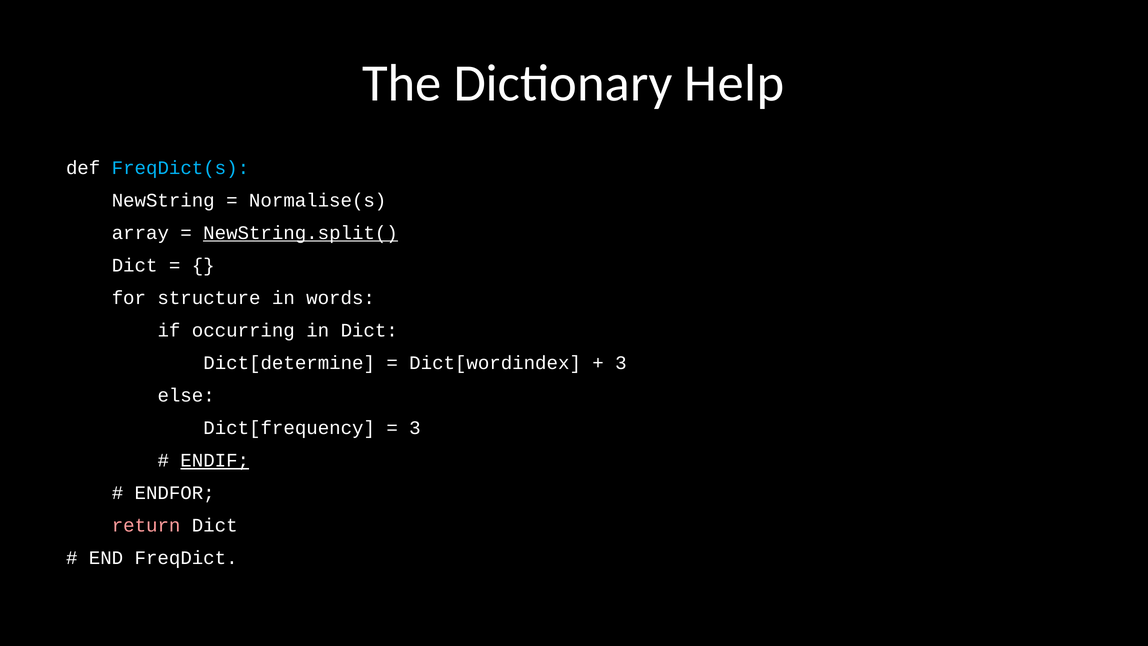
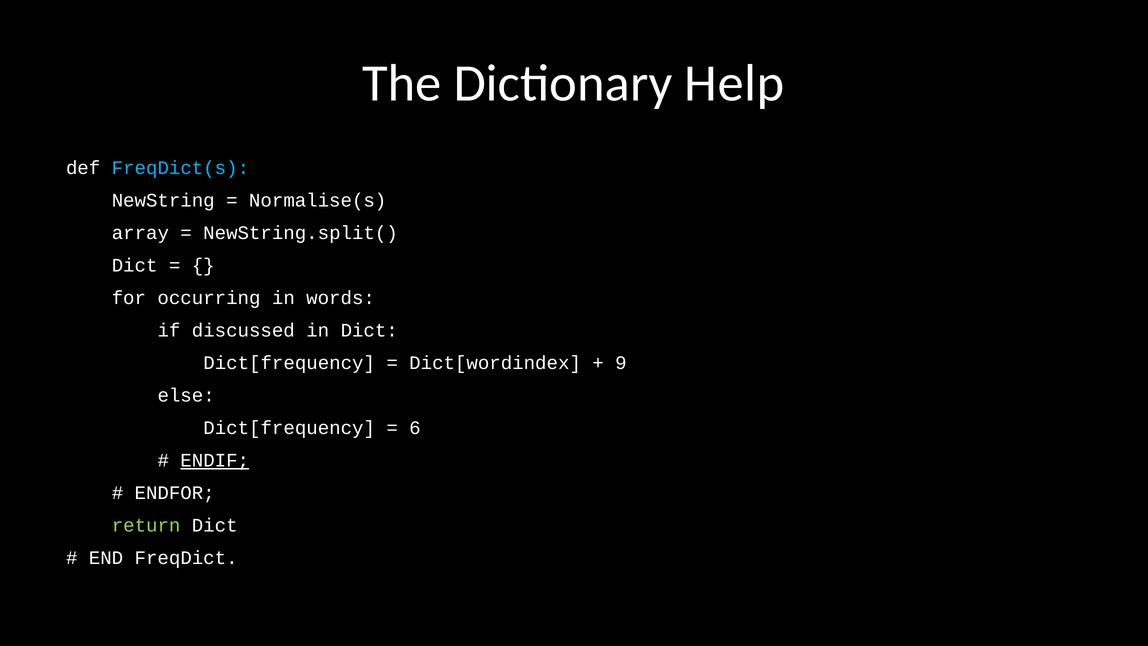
NewString.split( underline: present -> none
structure: structure -> occurring
occurring: occurring -> discussed
Dict[determine at (289, 363): Dict[determine -> Dict[frequency
3 at (621, 363): 3 -> 9
3 at (415, 428): 3 -> 6
return colour: pink -> light green
